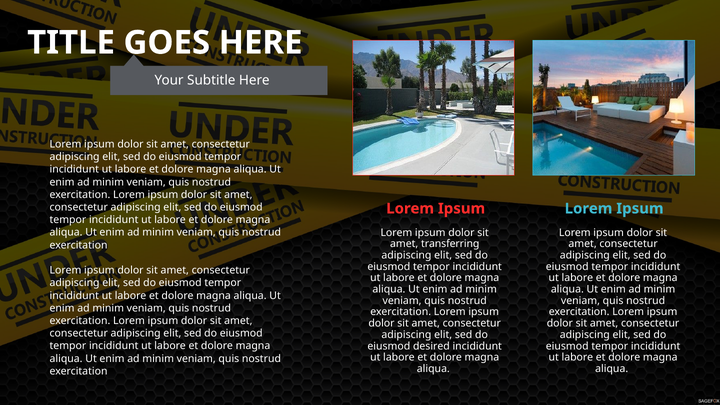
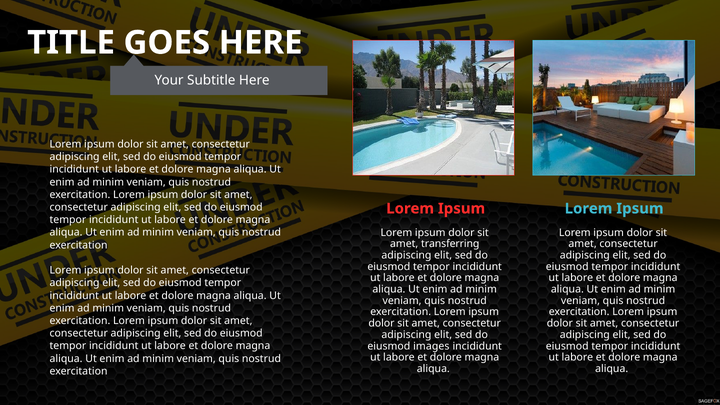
desired: desired -> images
